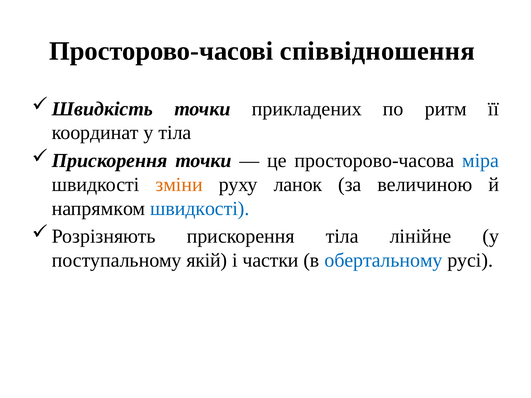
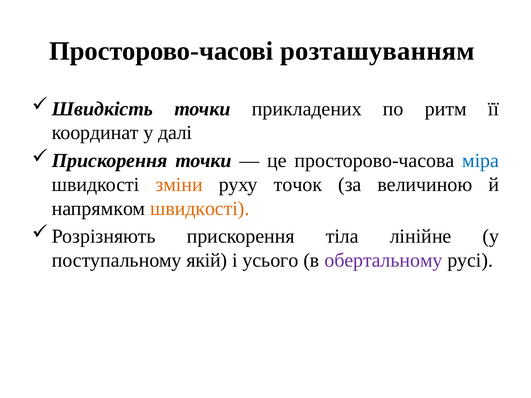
співвідношення: співвідношення -> розташуванням
у тіла: тіла -> далі
ланок: ланок -> точок
швидкості at (200, 209) colour: blue -> orange
частки: частки -> усього
обертальному colour: blue -> purple
